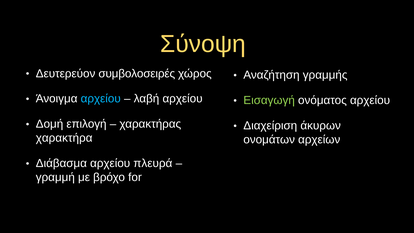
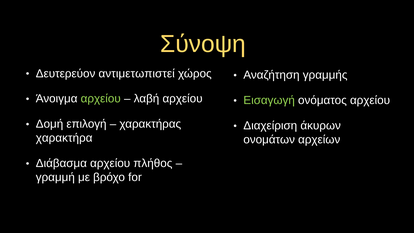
συμβολοσειρές: συμβολοσειρές -> αντιμετωπιστεί
αρχείου at (101, 99) colour: light blue -> light green
πλευρά: πλευρά -> πλήθος
